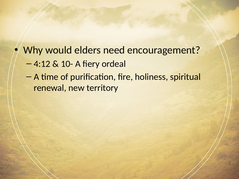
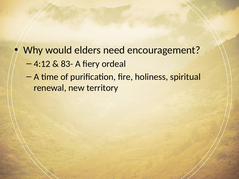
10-: 10- -> 83-
